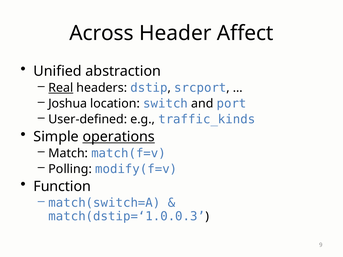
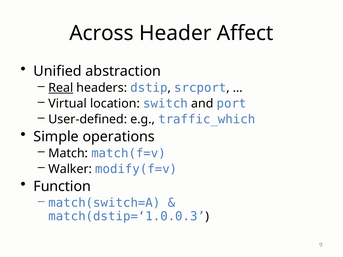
Joshua: Joshua -> Virtual
traffic_kinds: traffic_kinds -> traffic_which
operations underline: present -> none
Polling: Polling -> Walker
